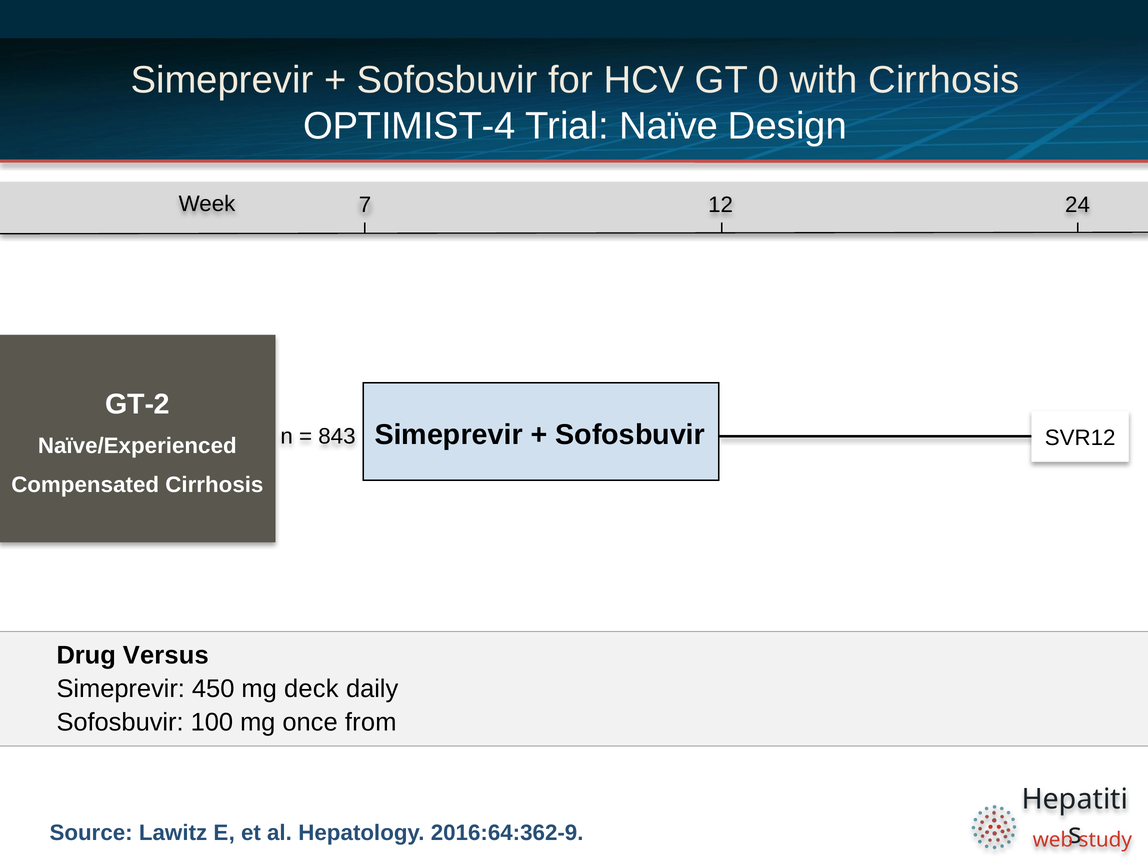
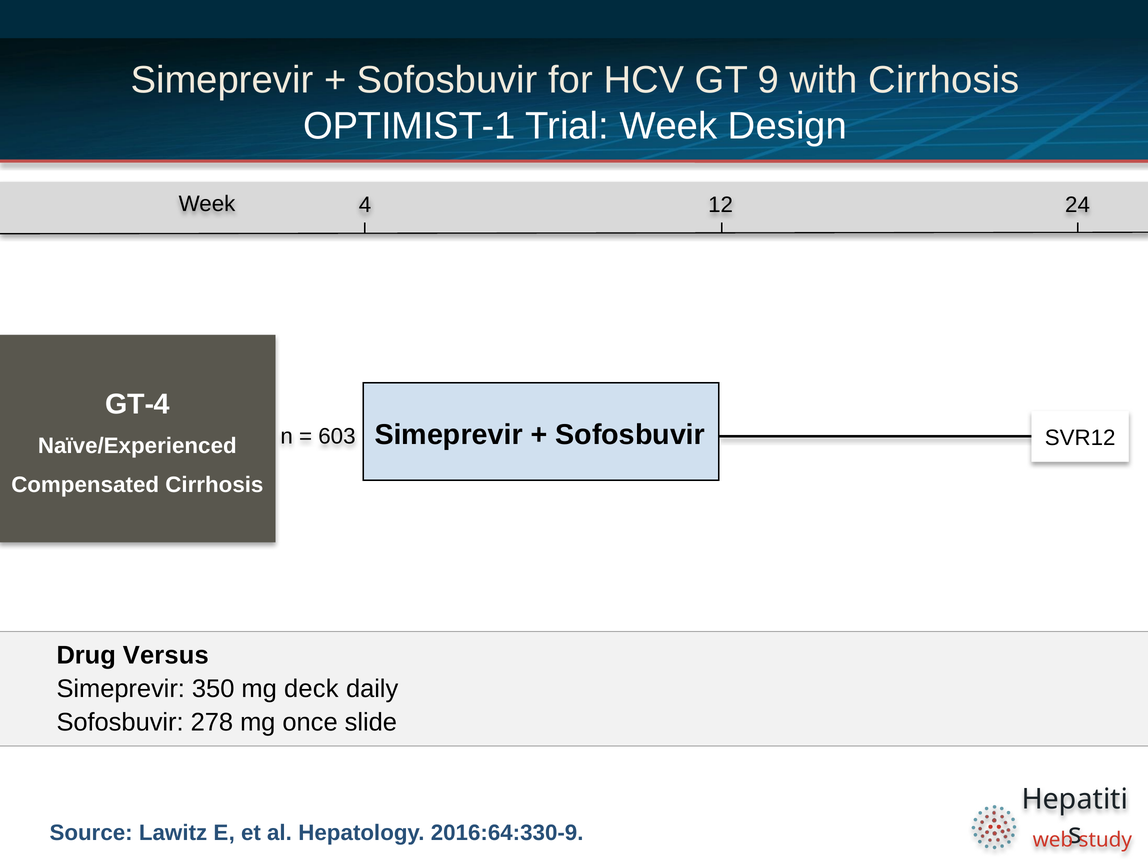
0: 0 -> 9
OPTIMIST-4: OPTIMIST-4 -> OPTIMIST-1
Trial Naïve: Naïve -> Week
7: 7 -> 4
GT-2: GT-2 -> GT-4
843: 843 -> 603
450: 450 -> 350
100: 100 -> 278
from: from -> slide
2016:64:362-9: 2016:64:362-9 -> 2016:64:330-9
